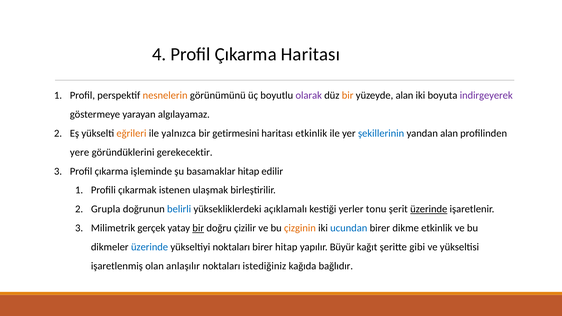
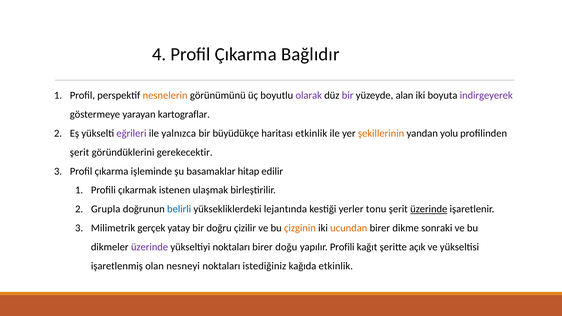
Çıkarma Haritası: Haritası -> Bağlıdır
bir at (348, 95) colour: orange -> purple
algılayamaz: algılayamaz -> kartograflar
eğrileri colour: orange -> purple
getirmesini: getirmesini -> büyüdükçe
şekillerinin colour: blue -> orange
yandan alan: alan -> yolu
yere at (80, 152): yere -> şerit
açıklamalı: açıklamalı -> lejantında
bir at (198, 228) underline: present -> none
ucundan colour: blue -> orange
dikme etkinlik: etkinlik -> sonraki
üzerinde at (150, 247) colour: blue -> purple
birer hitap: hitap -> doğu
yapılır Büyür: Büyür -> Profili
gibi: gibi -> açık
anlaşılır: anlaşılır -> nesneyi
kağıda bağlıdır: bağlıdır -> etkinlik
